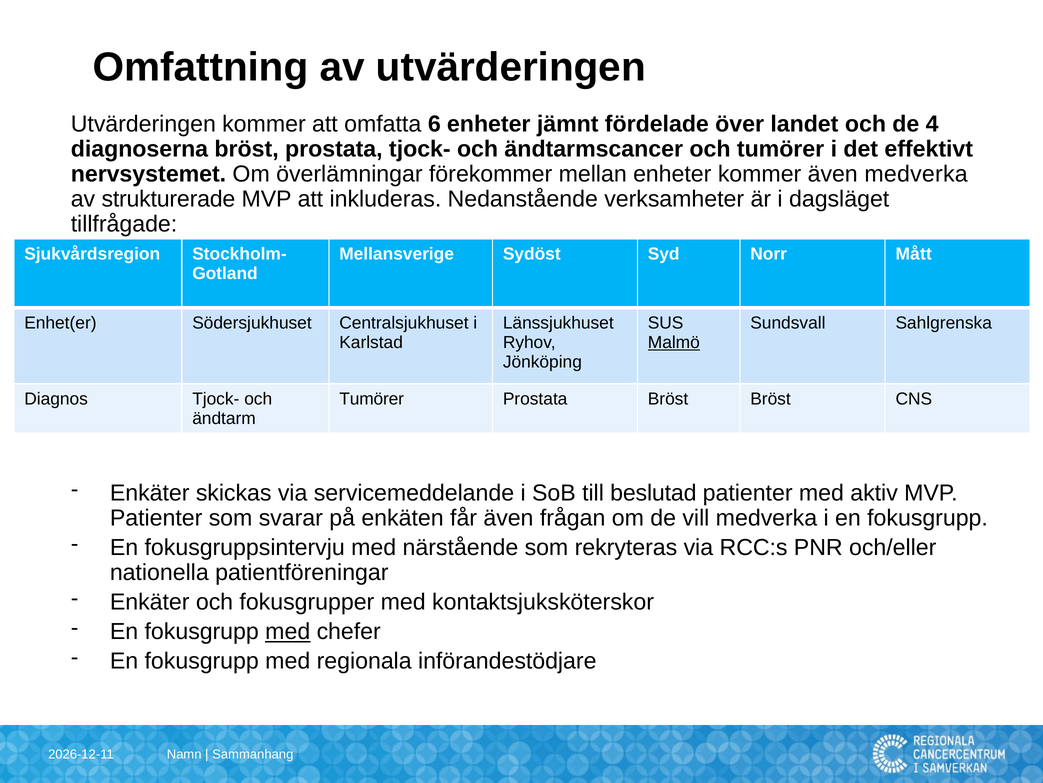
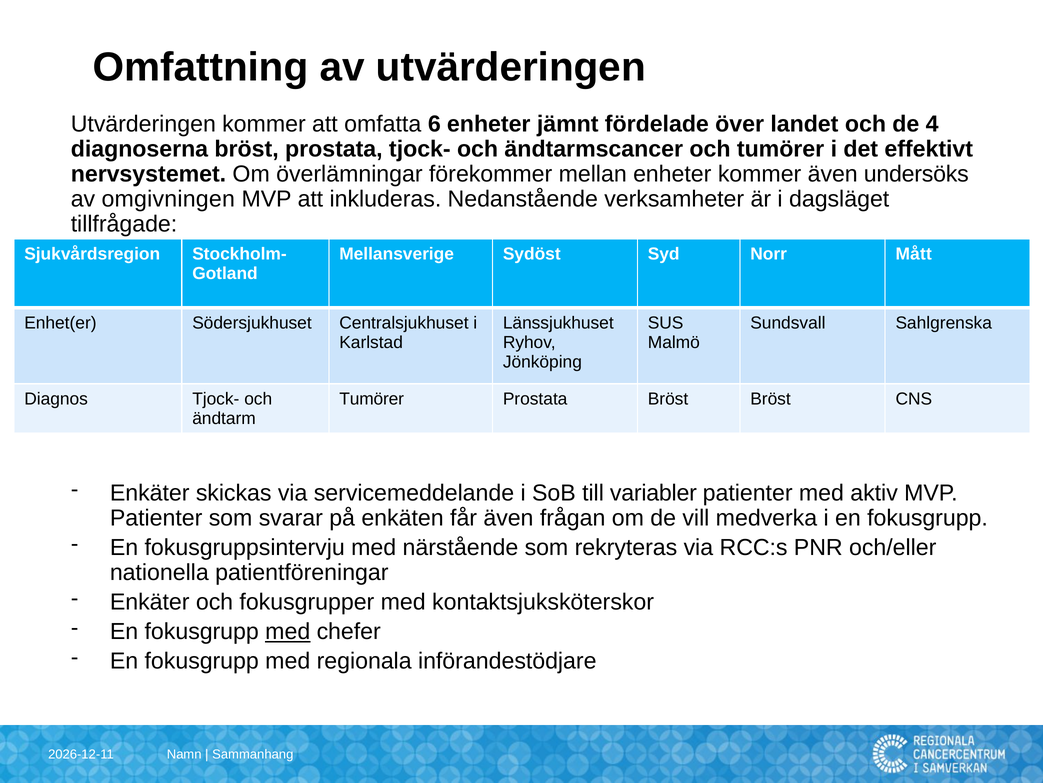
även medverka: medverka -> undersöks
strukturerade: strukturerade -> omgivningen
Malmö underline: present -> none
beslutad: beslutad -> variabler
